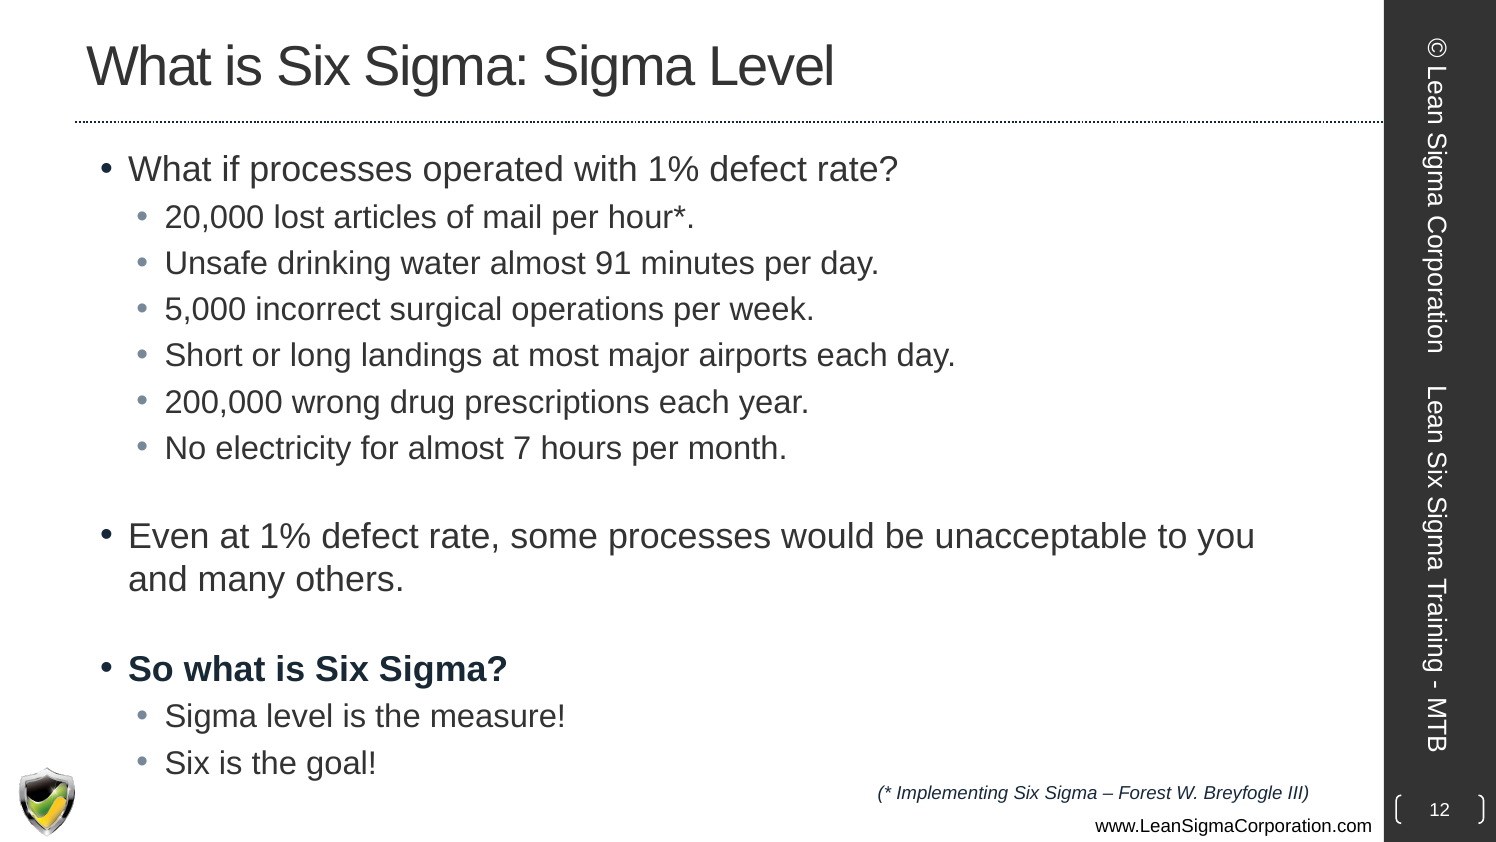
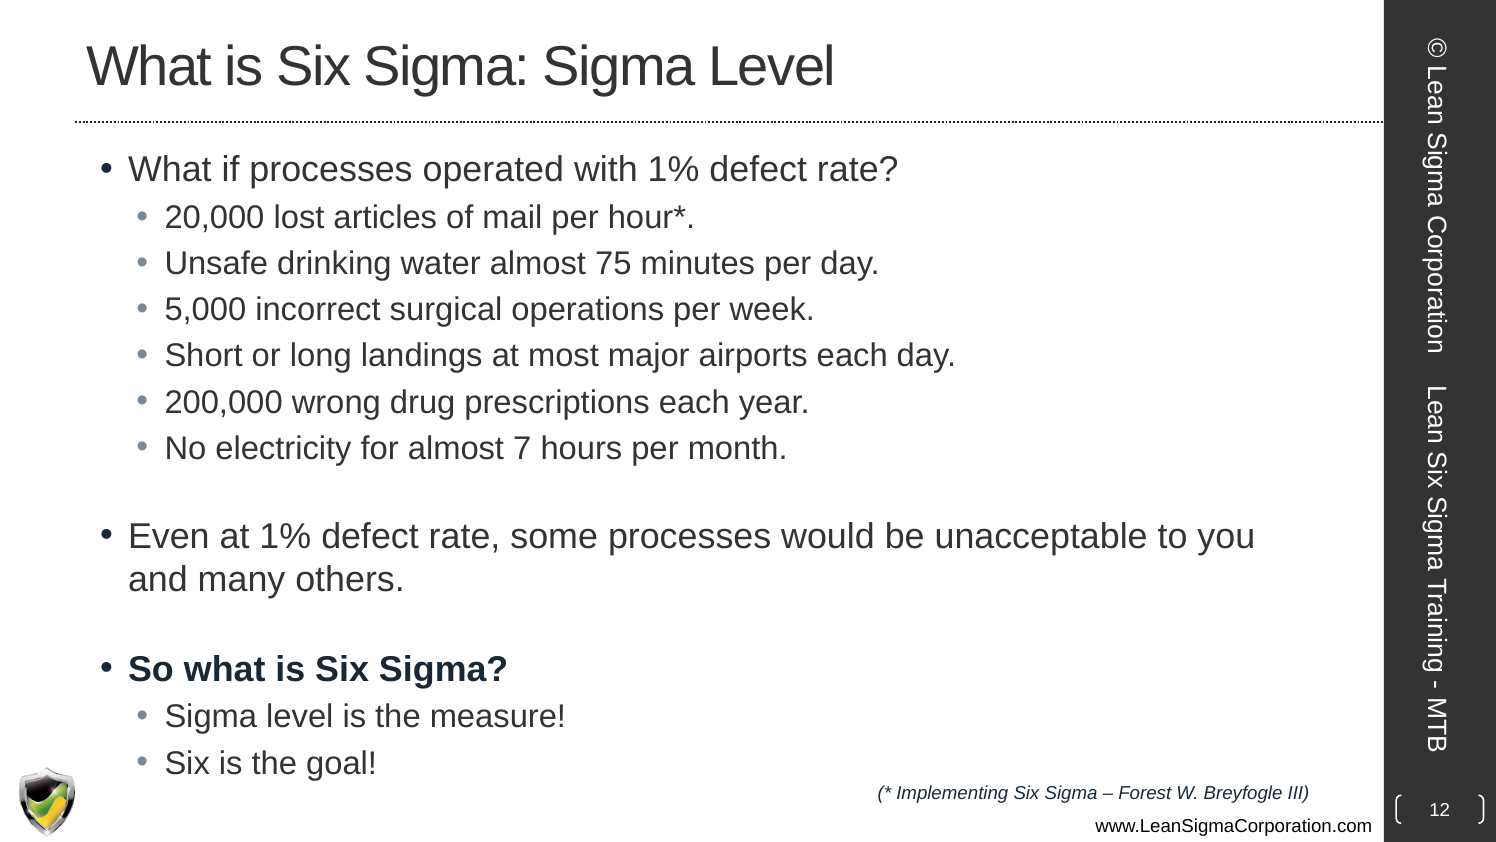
91: 91 -> 75
